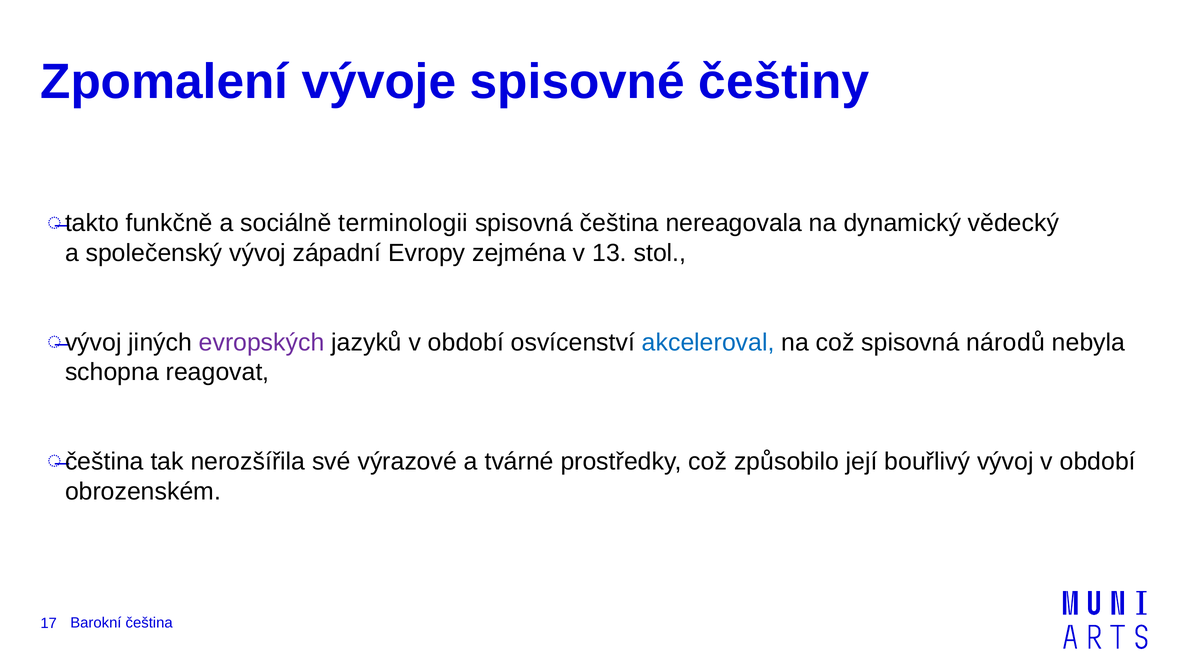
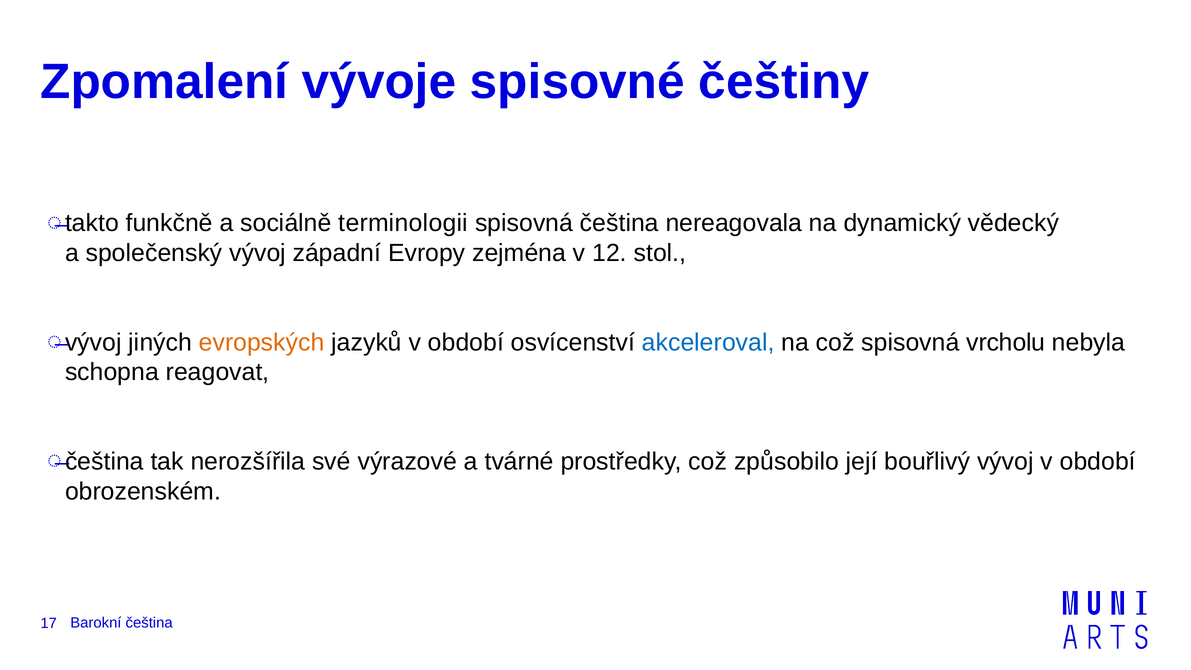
13: 13 -> 12
evropských colour: purple -> orange
národů: národů -> vrcholu
